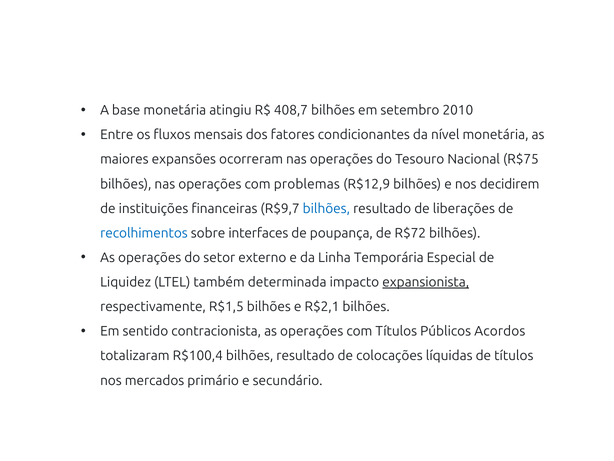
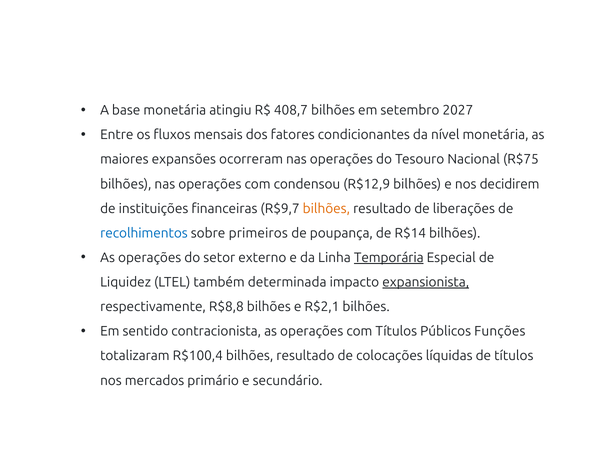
2010: 2010 -> 2027
problemas: problemas -> condensou
bilhões at (326, 208) colour: blue -> orange
interfaces: interfaces -> primeiros
R$72: R$72 -> R$14
Temporária underline: none -> present
R$1,5: R$1,5 -> R$8,8
Acordos: Acordos -> Funções
